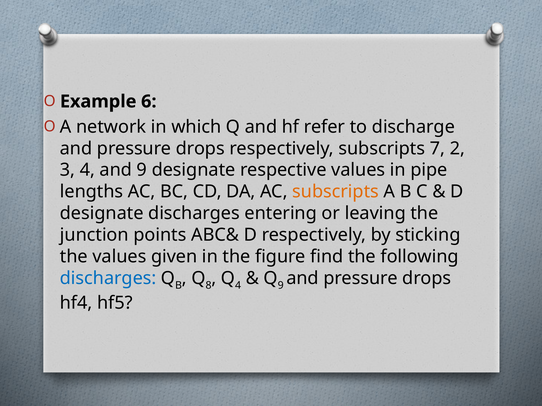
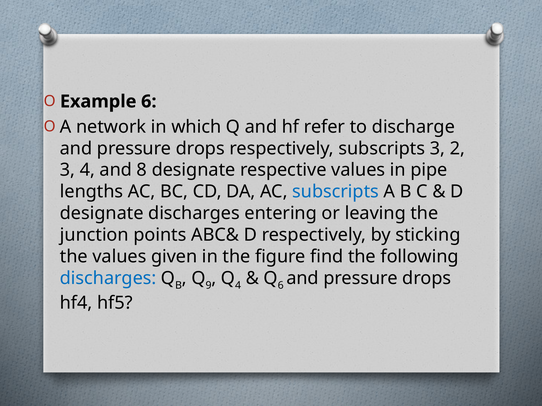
subscripts 7: 7 -> 3
and 9: 9 -> 8
subscripts at (336, 192) colour: orange -> blue
8: 8 -> 9
Q 9: 9 -> 6
